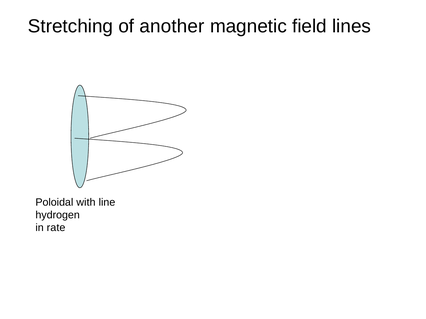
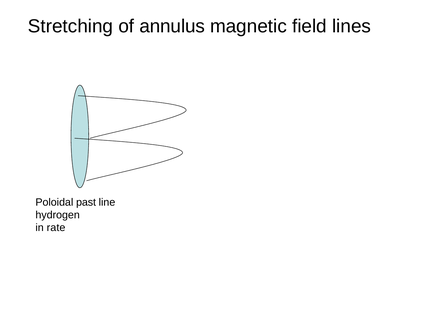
another: another -> annulus
with: with -> past
